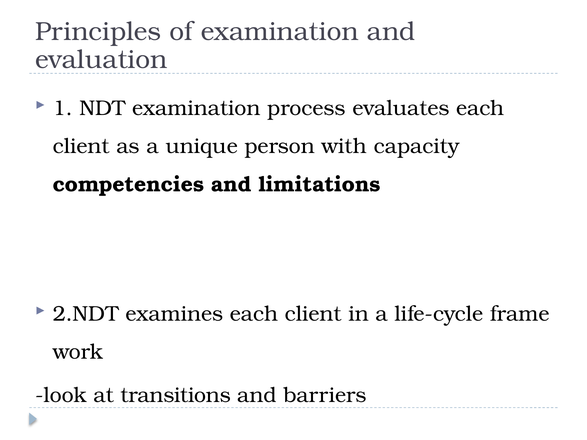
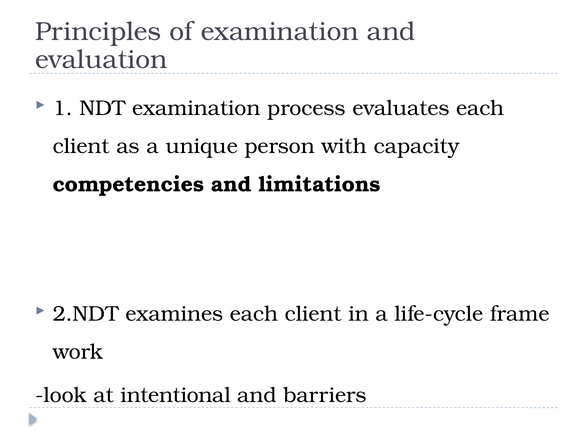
transitions: transitions -> intentional
